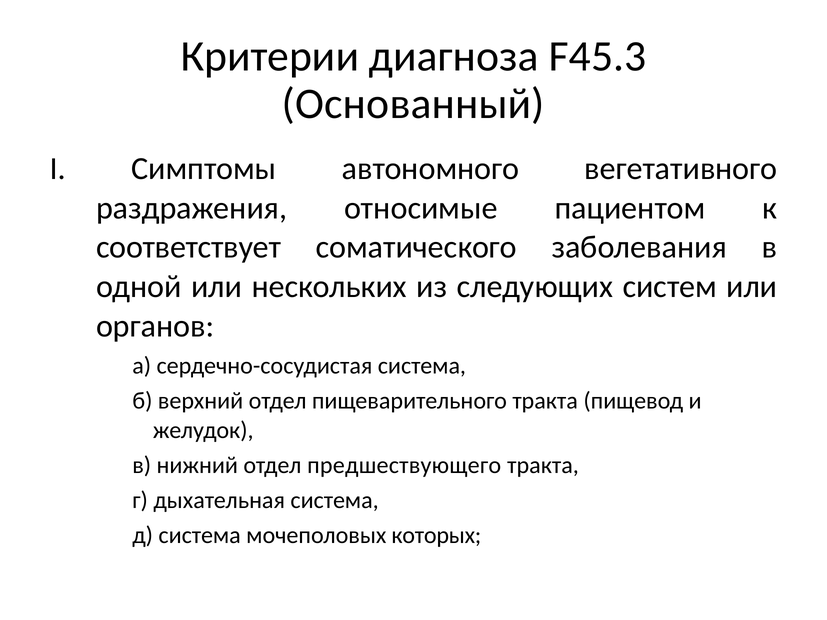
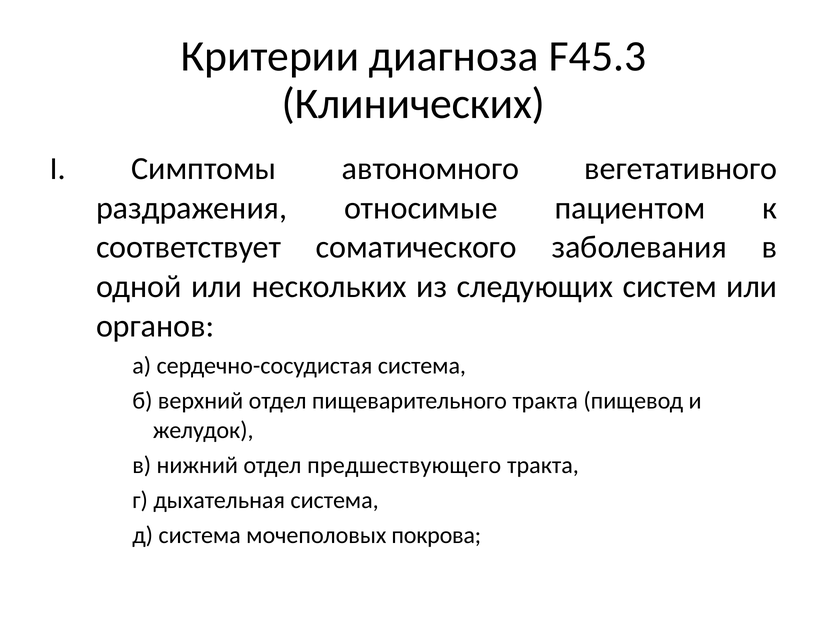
Основанный: Основанный -> Клинических
которых: которых -> покрова
